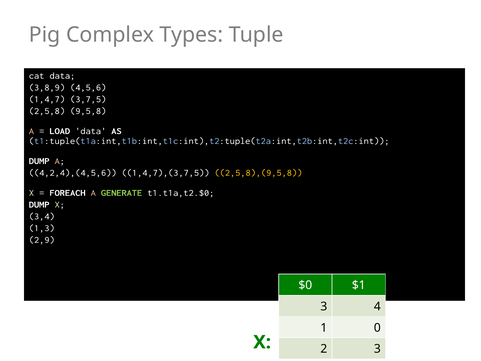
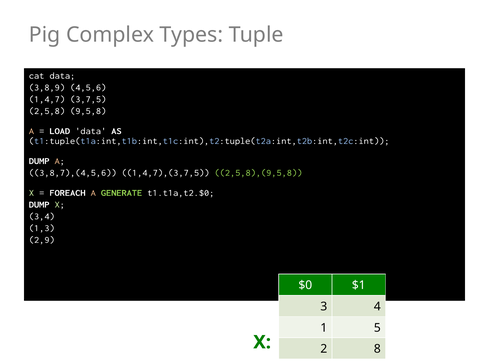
4,2,4),(4,5,6: 4,2,4),(4,5,6 -> 3,8,7),(4,5,6
2,5,8),(9,5,8 colour: yellow -> light green
0: 0 -> 5
2 3: 3 -> 8
